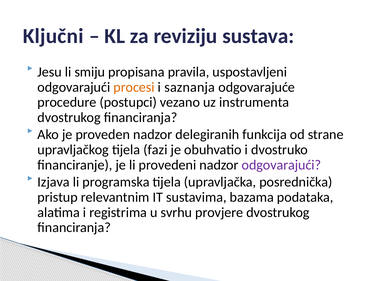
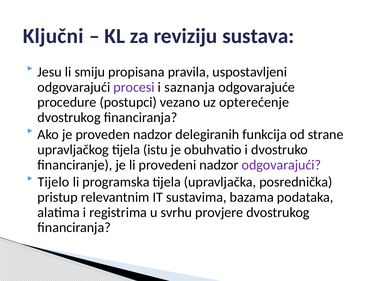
procesi colour: orange -> purple
instrumenta: instrumenta -> opterećenje
fazi: fazi -> istu
Izjava: Izjava -> Tijelo
